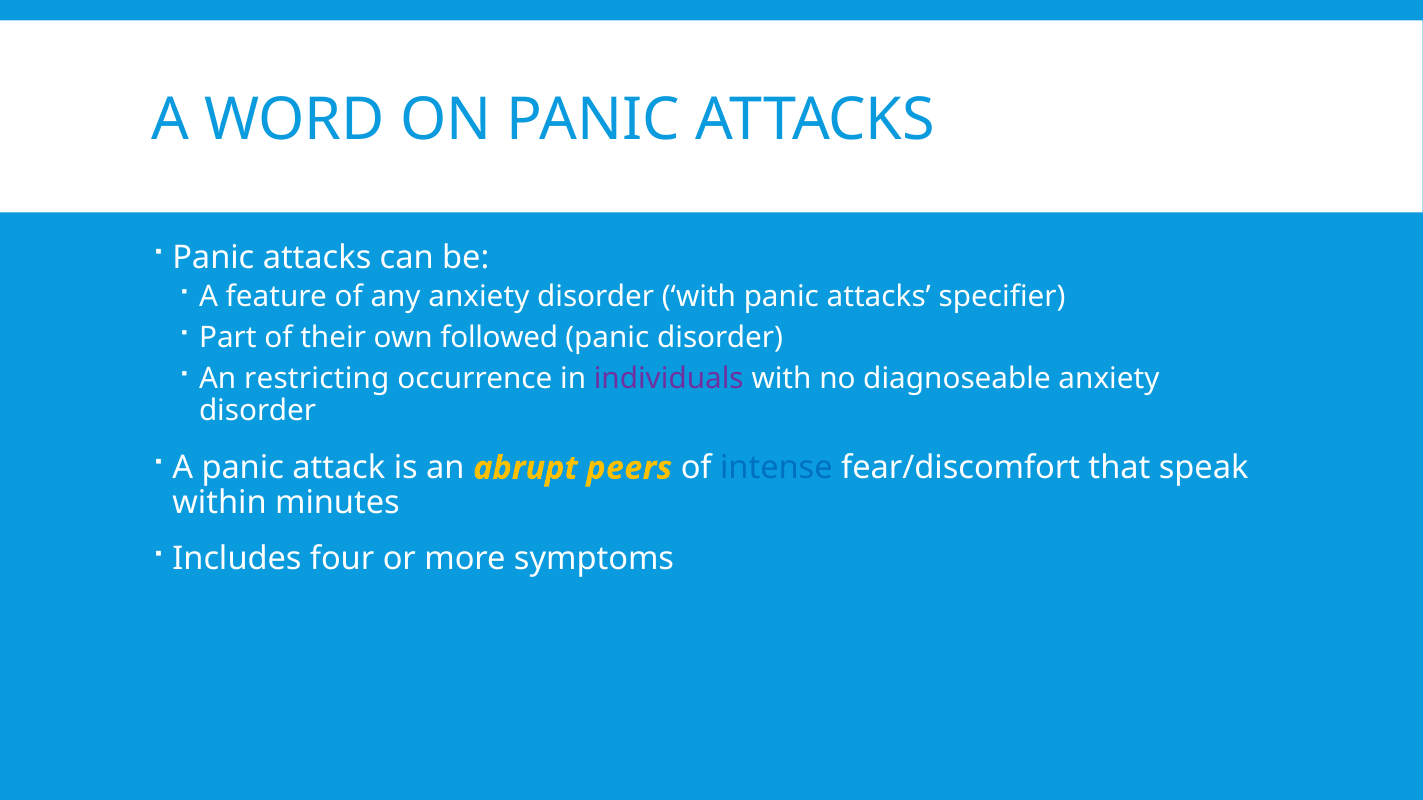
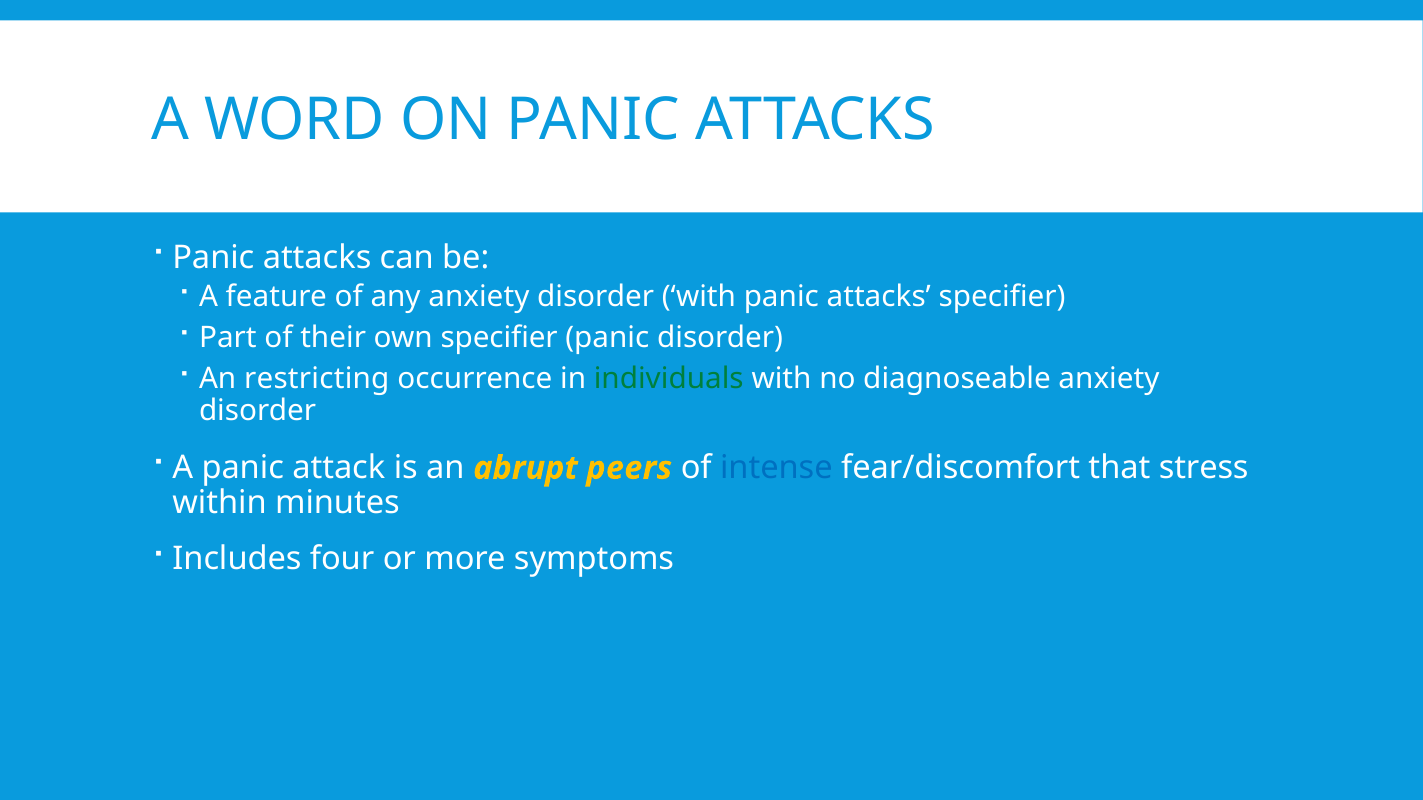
own followed: followed -> specifier
individuals colour: purple -> green
speak: speak -> stress
